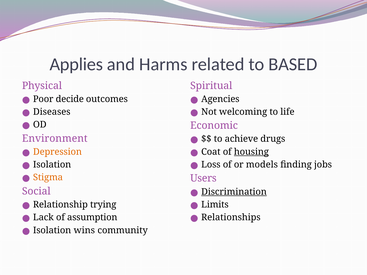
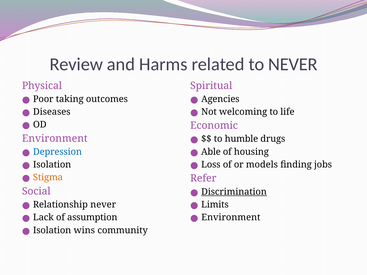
Applies: Applies -> Review
to BASED: BASED -> NEVER
decide: decide -> taking
achieve: achieve -> humble
Depression colour: orange -> blue
Coat: Coat -> Able
housing underline: present -> none
Users: Users -> Refer
Relationship trying: trying -> never
Relationships at (231, 218): Relationships -> Environment
